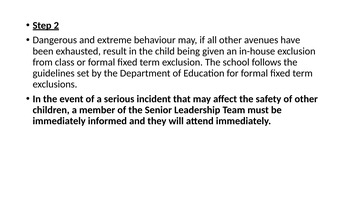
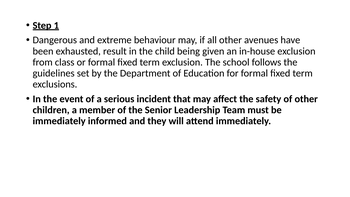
2: 2 -> 1
